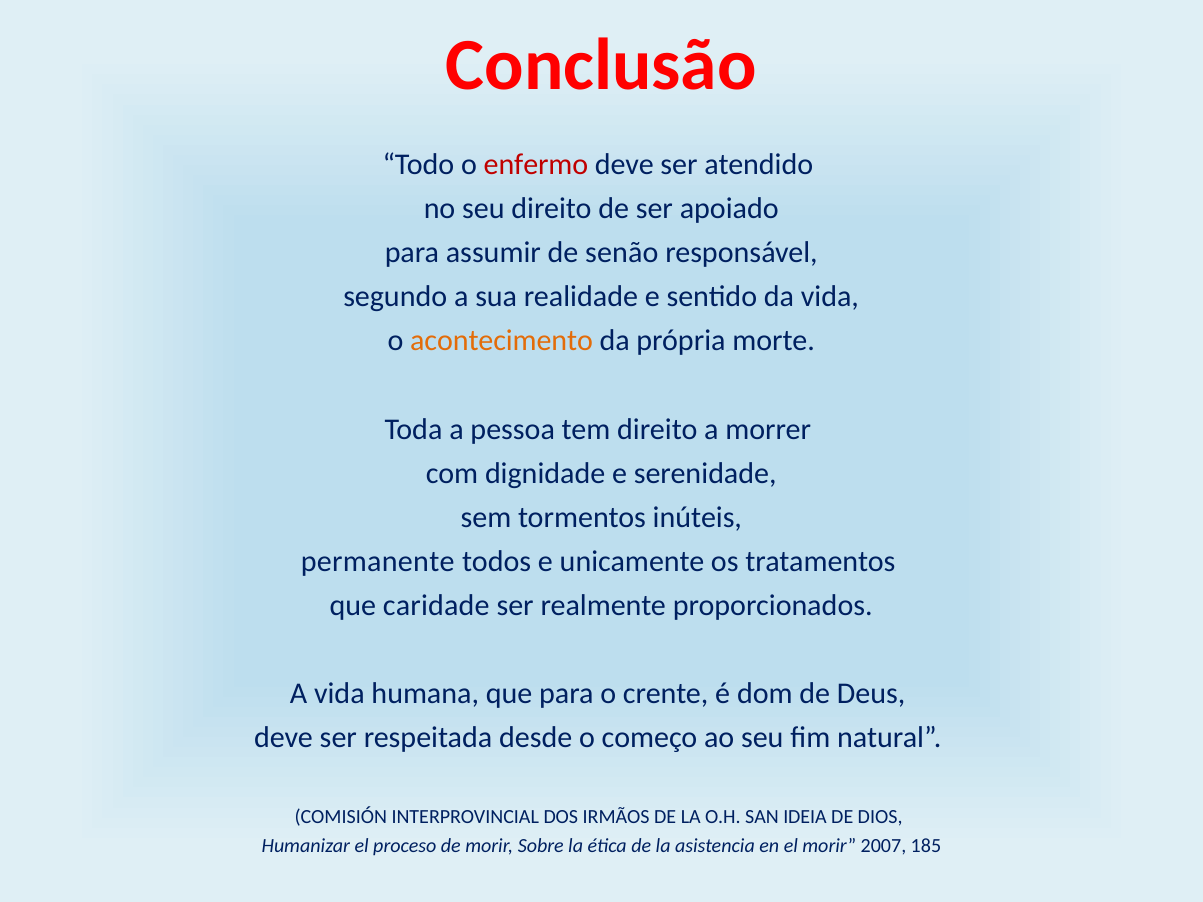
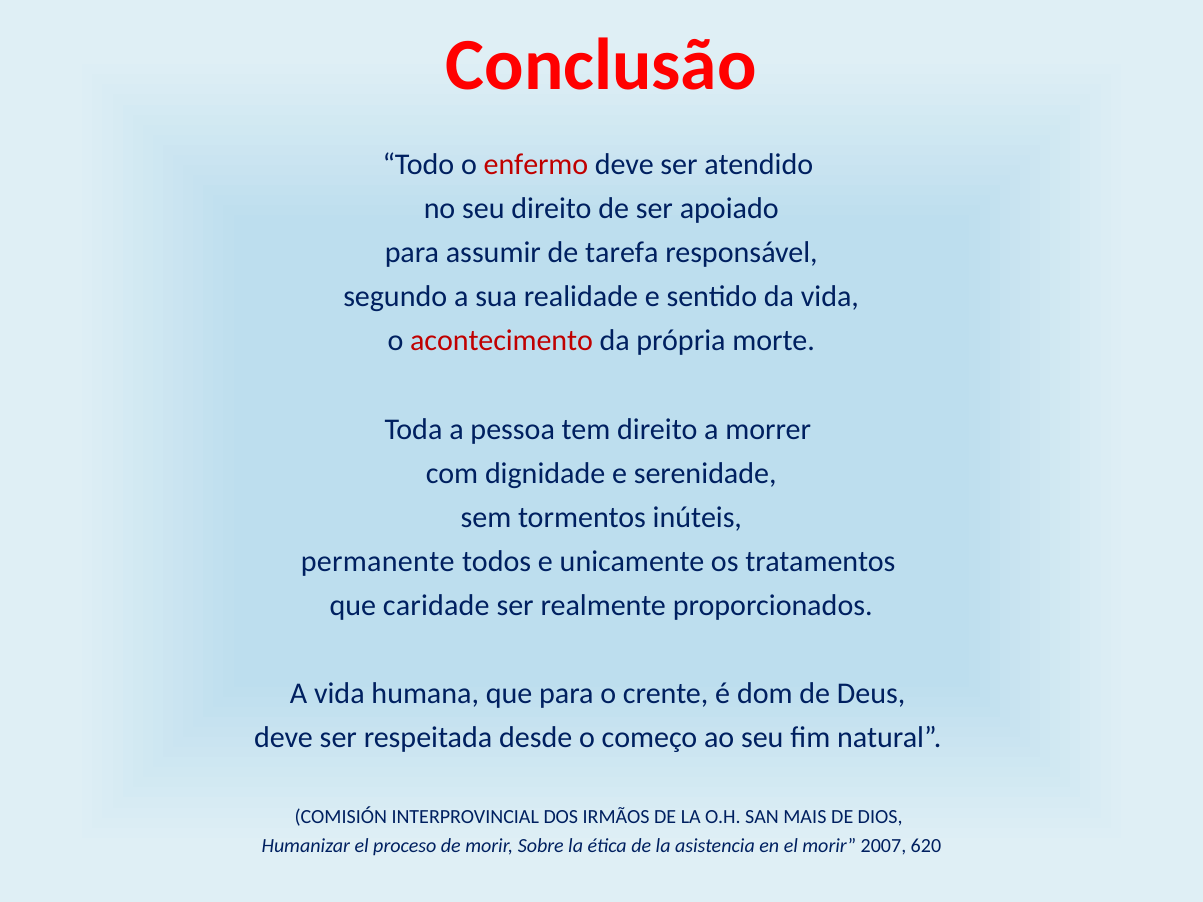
senão: senão -> tarefa
acontecimento colour: orange -> red
IDEIA: IDEIA -> MAIS
185: 185 -> 620
